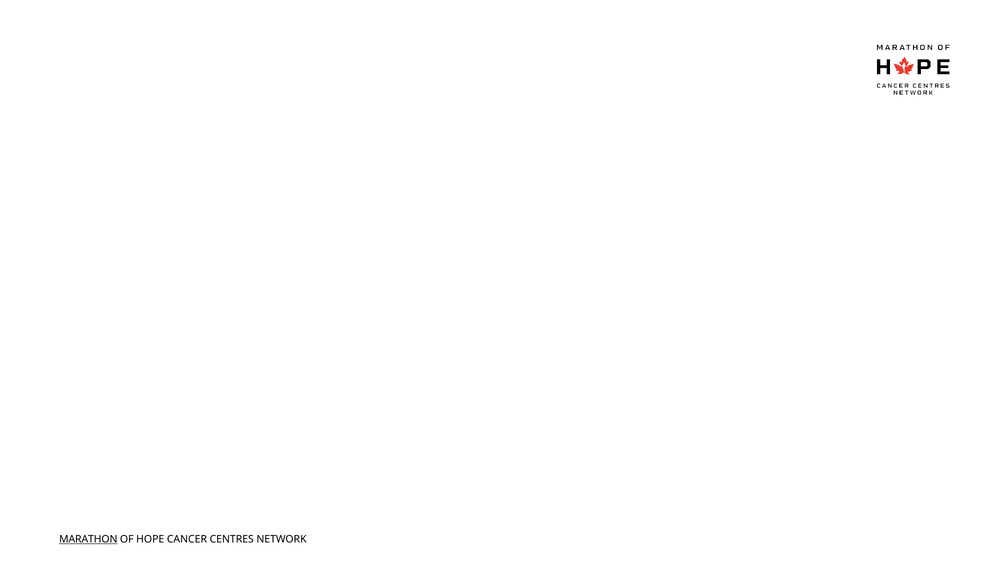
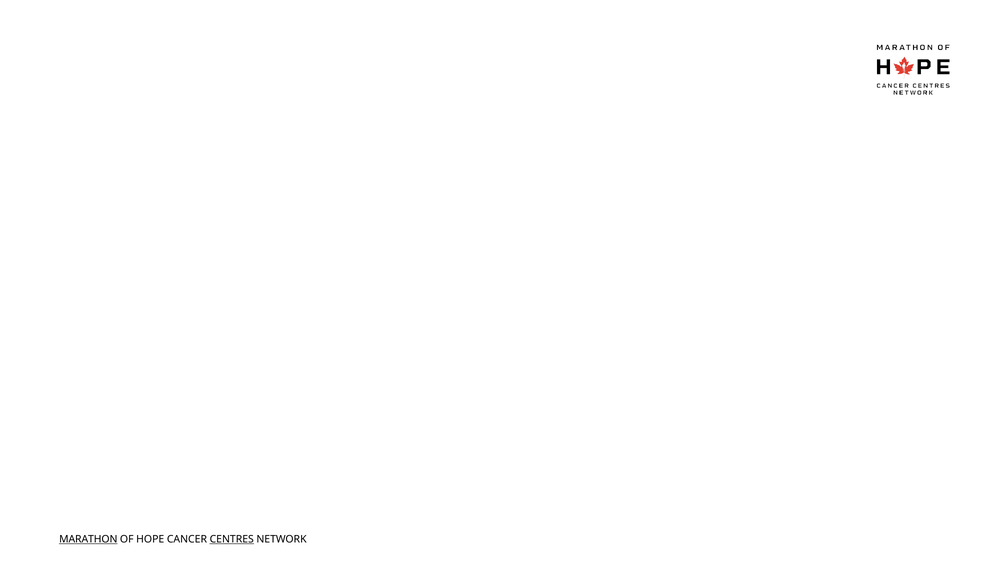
CENTRES underline: none -> present
